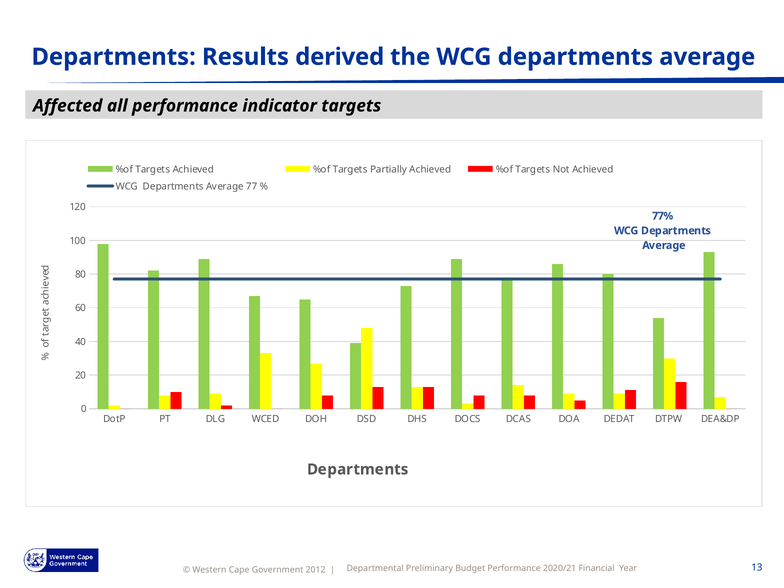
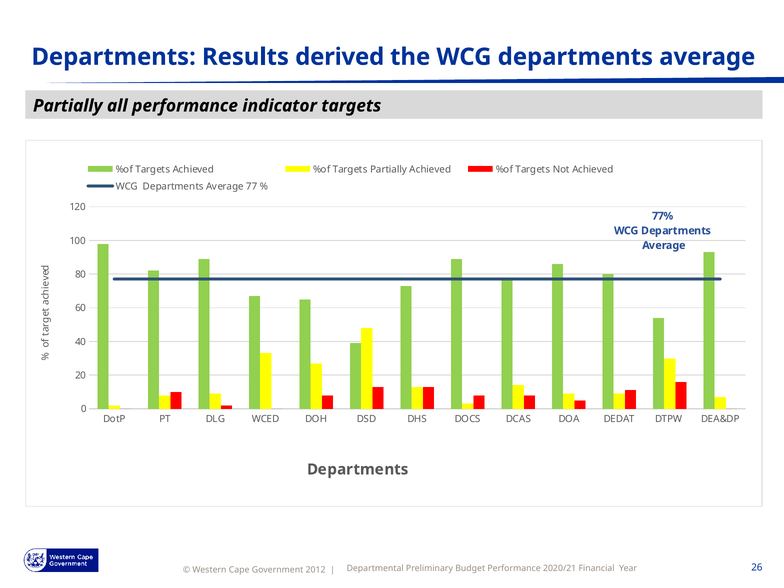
Affected at (68, 106): Affected -> Partially
13: 13 -> 26
